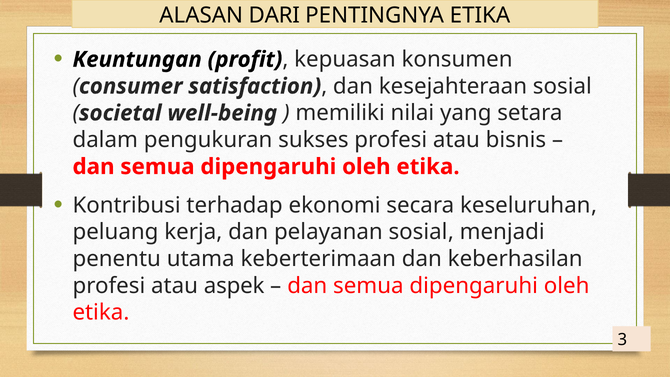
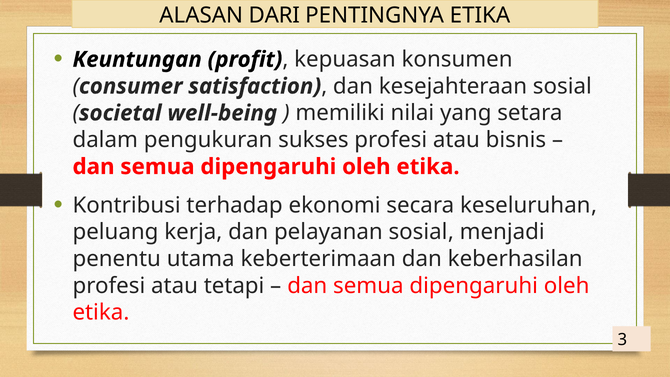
aspek: aspek -> tetapi
